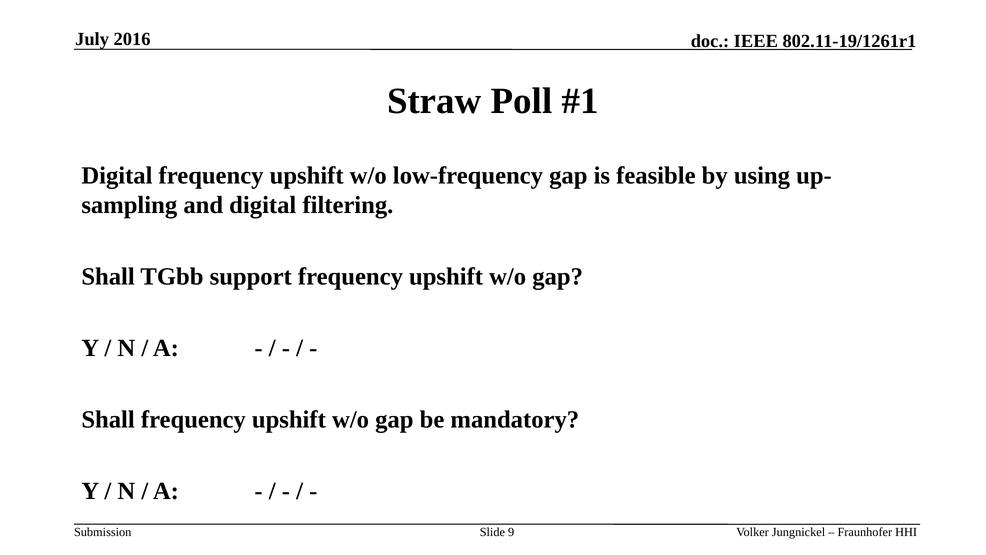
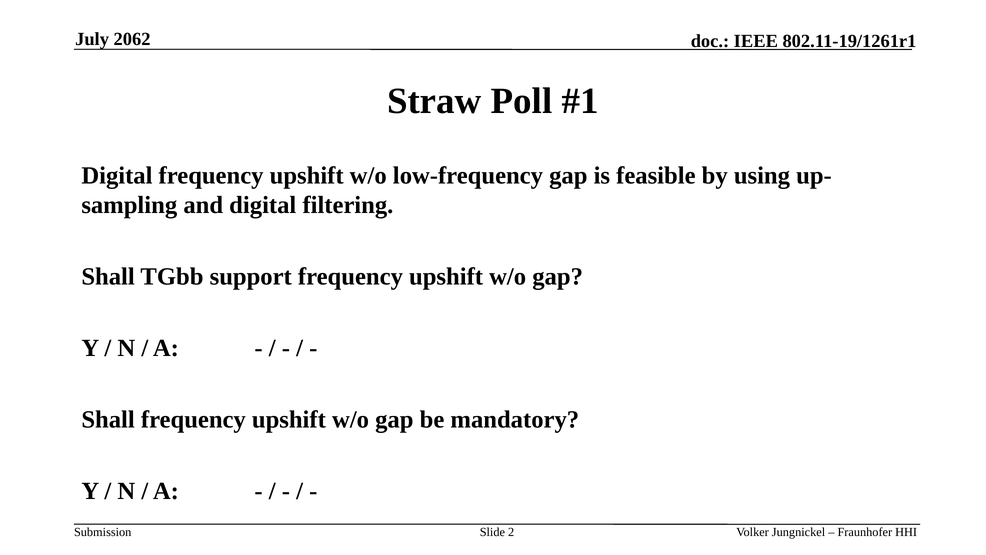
2016: 2016 -> 2062
9: 9 -> 2
